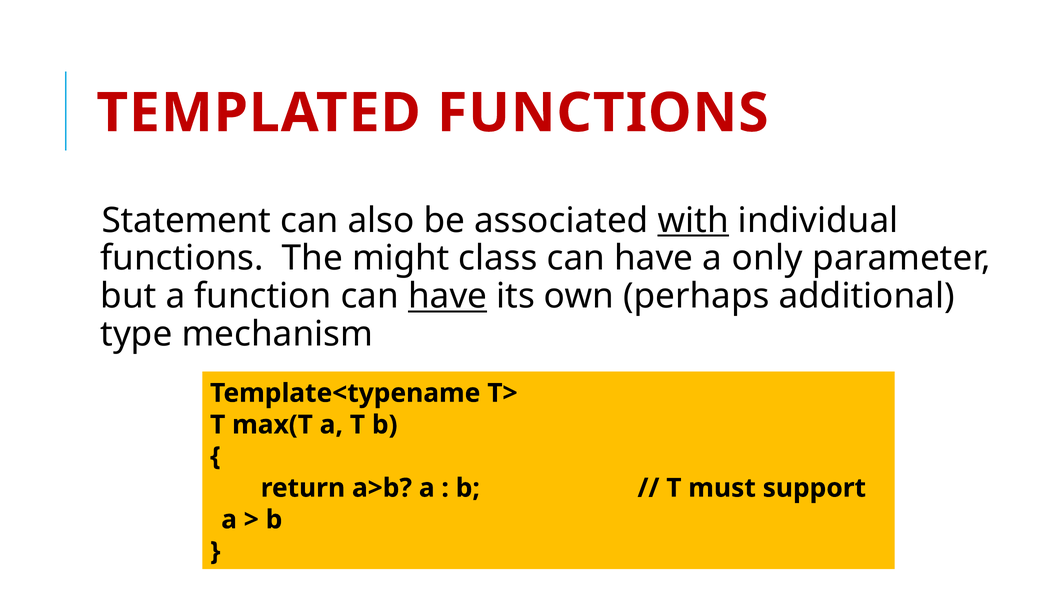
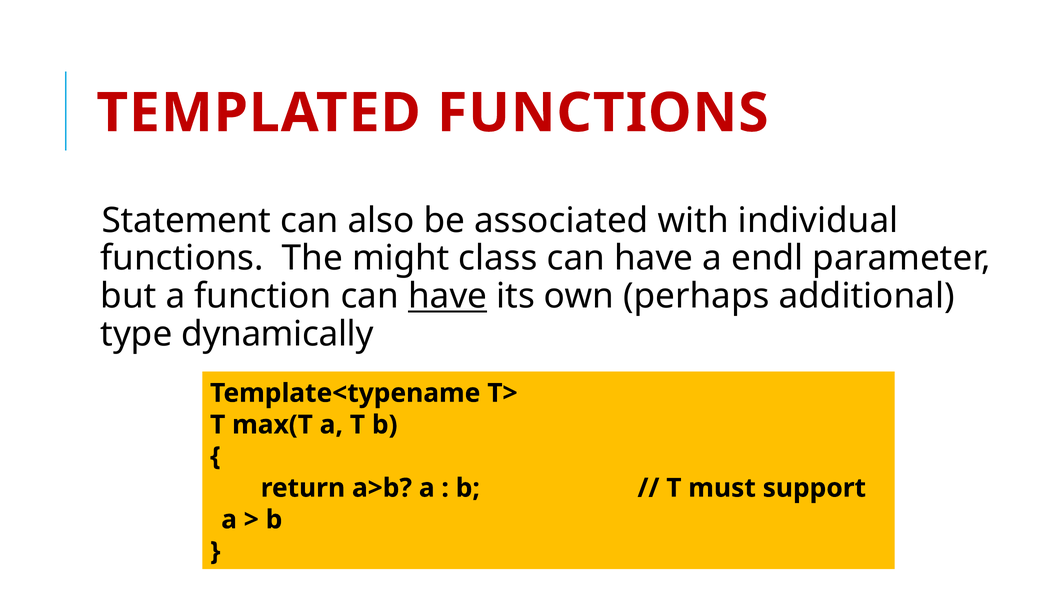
with underline: present -> none
only: only -> endl
mechanism: mechanism -> dynamically
